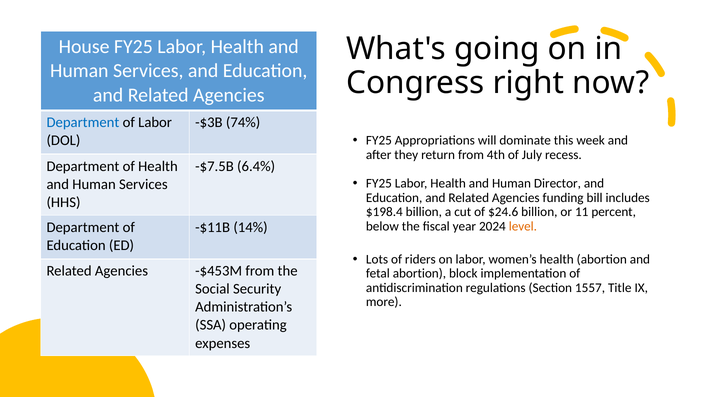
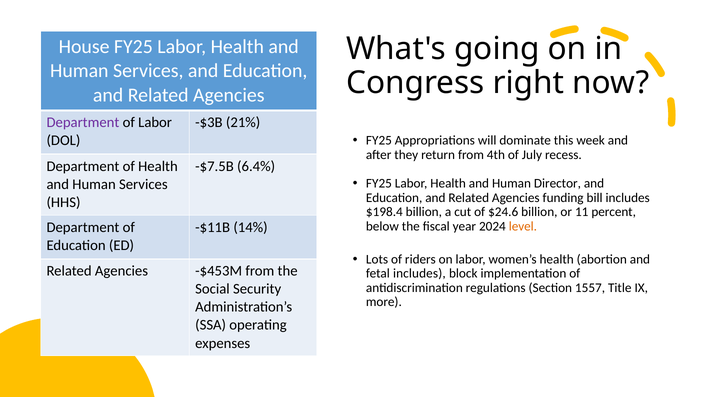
Department at (83, 122) colour: blue -> purple
74%: 74% -> 21%
fetal abortion: abortion -> includes
